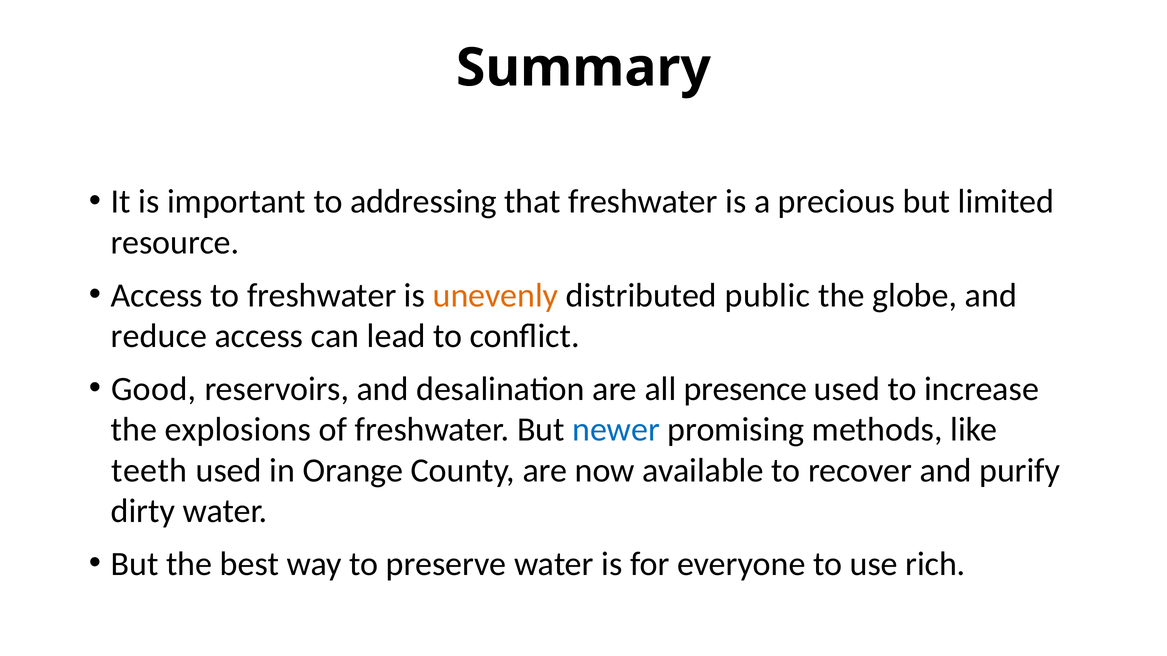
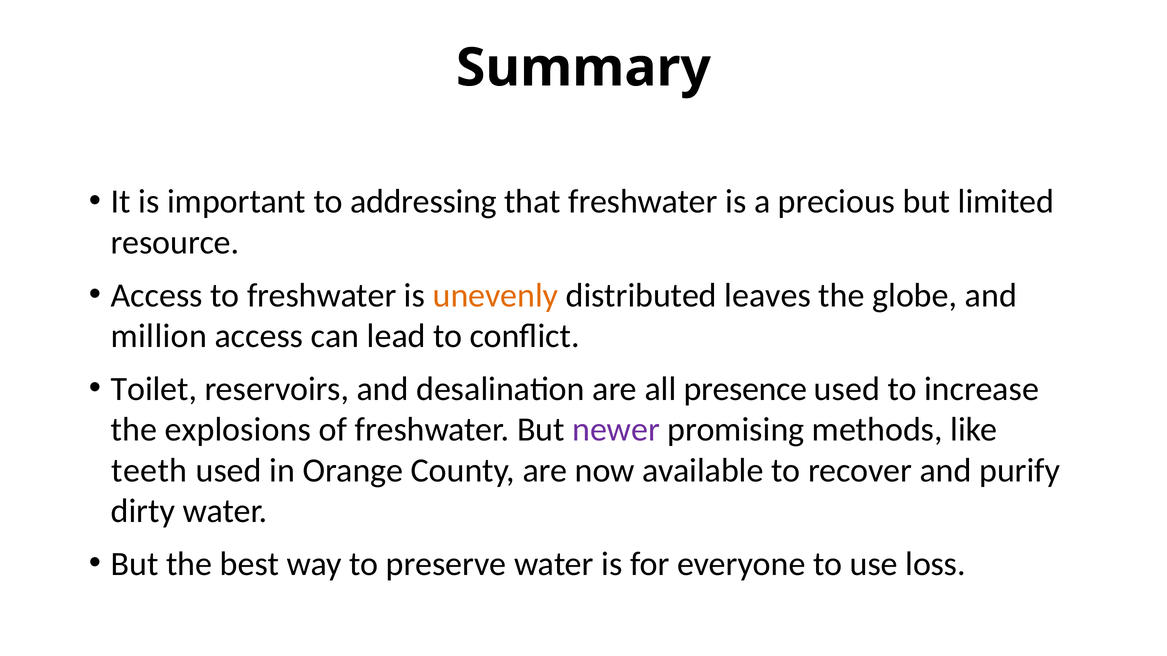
public: public -> leaves
reduce: reduce -> million
Good: Good -> Toilet
newer colour: blue -> purple
rich: rich -> loss
